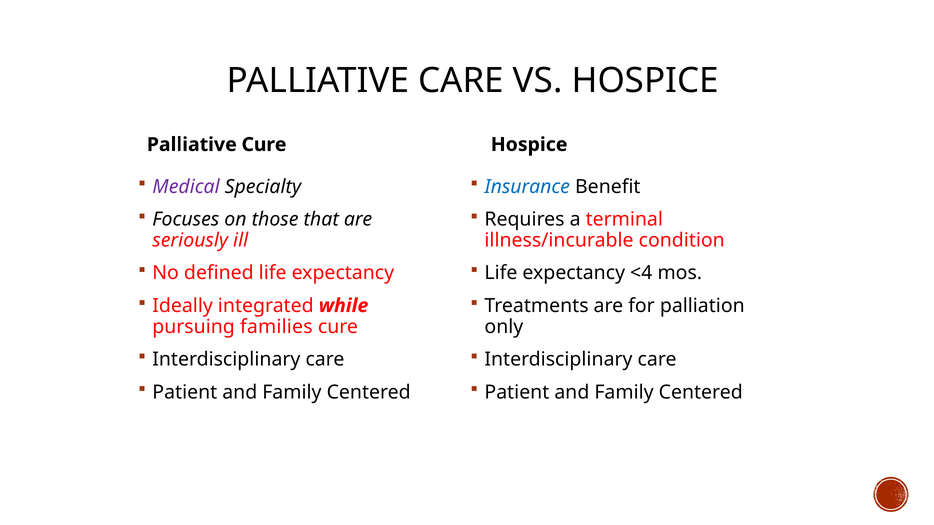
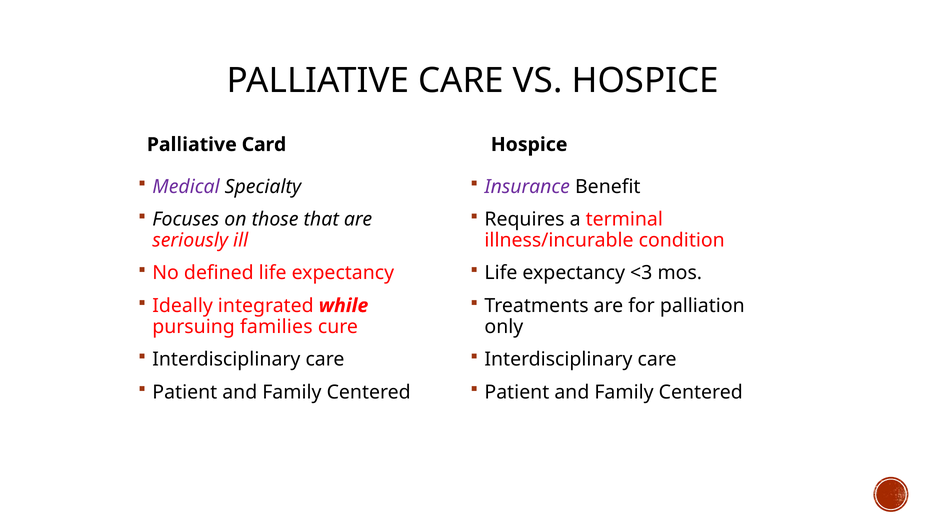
Palliative Cure: Cure -> Card
Insurance colour: blue -> purple
<4: <4 -> <3
